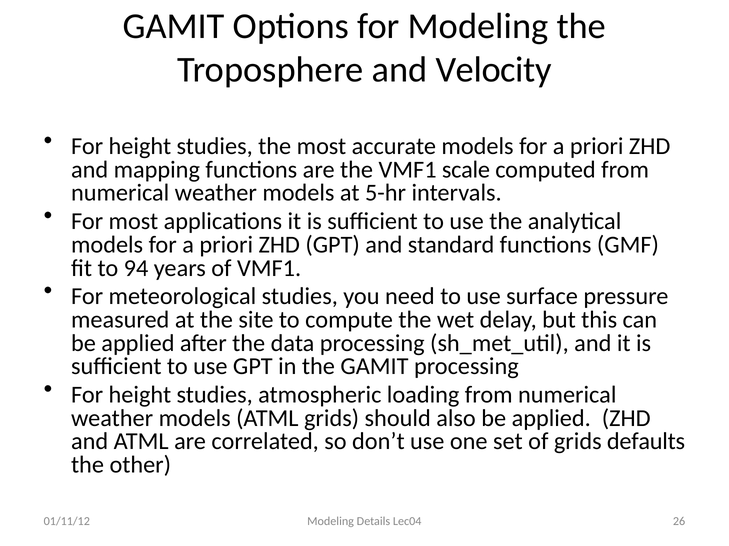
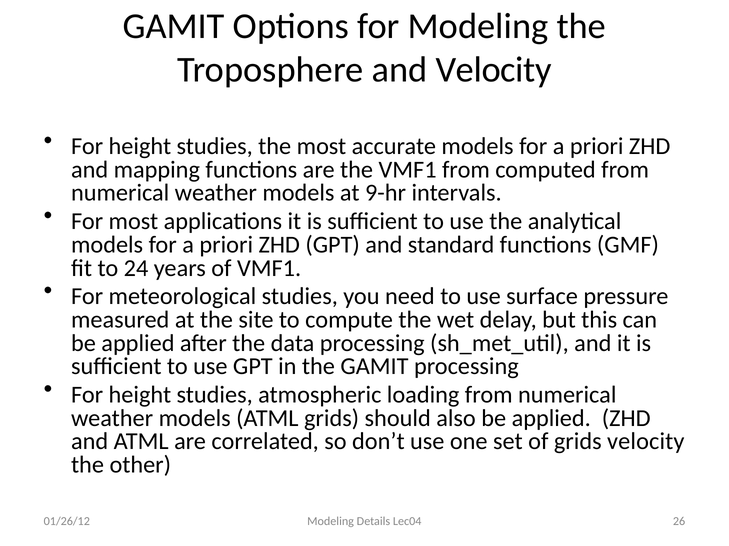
VMF1 scale: scale -> from
5-hr: 5-hr -> 9-hr
94: 94 -> 24
grids defaults: defaults -> velocity
01/11/12: 01/11/12 -> 01/26/12
